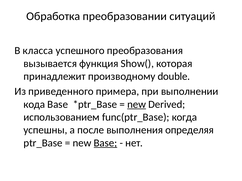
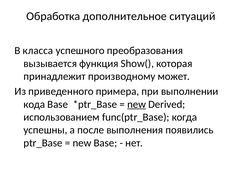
преобразовании: преобразовании -> дополнительное
double: double -> может
определяя: определяя -> появились
Base at (105, 143) underline: present -> none
